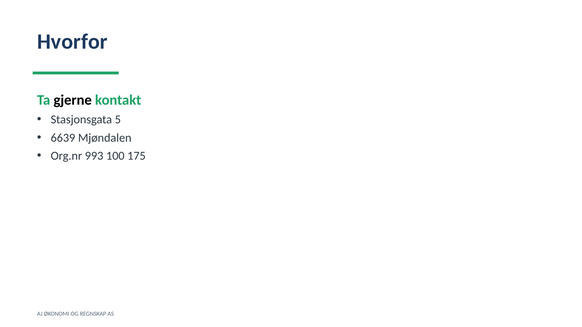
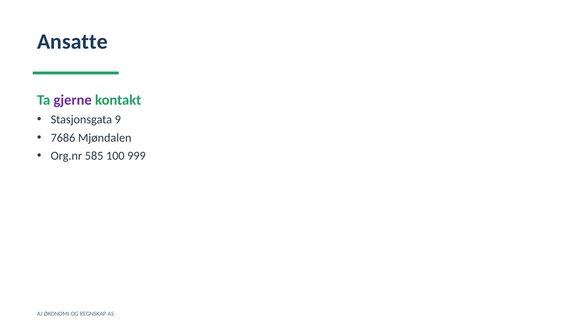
Hvorfor: Hvorfor -> Ansatte
gjerne colour: black -> purple
5: 5 -> 9
6639: 6639 -> 7686
993: 993 -> 585
175: 175 -> 999
